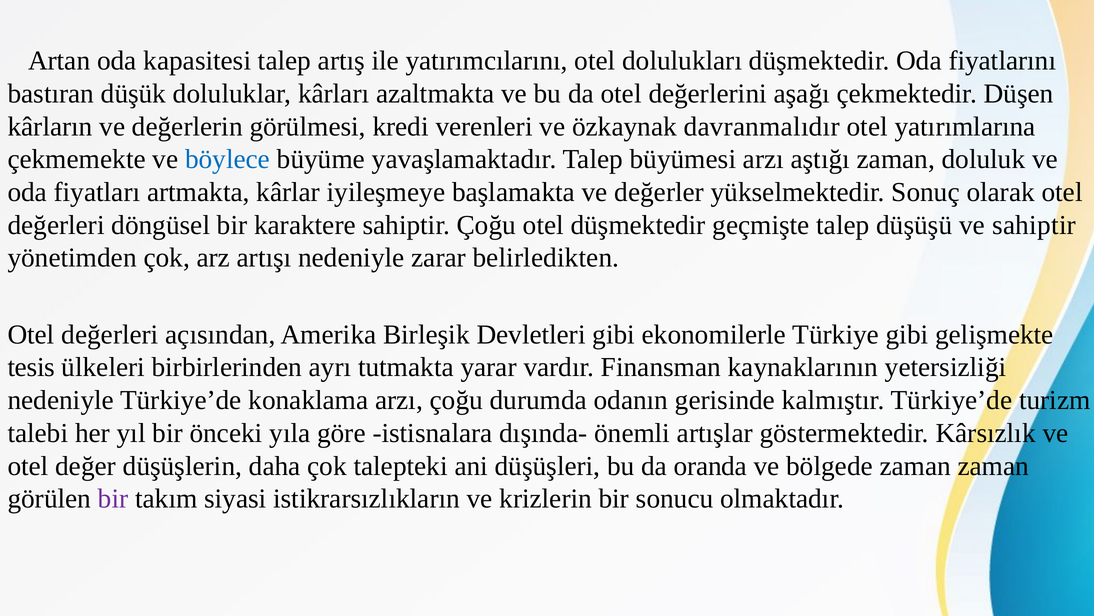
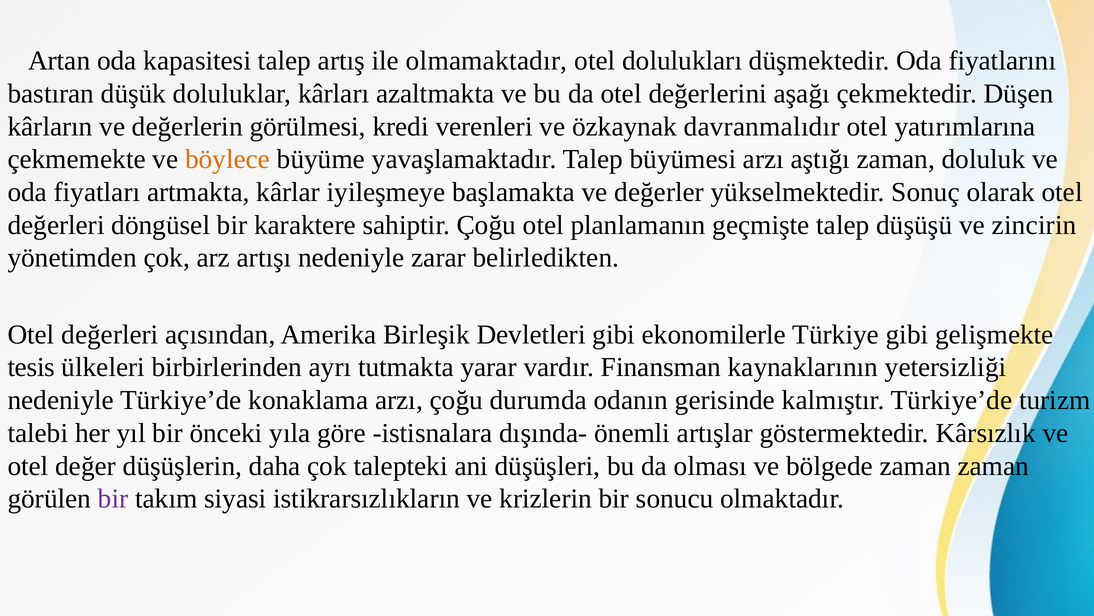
yatırımcılarını: yatırımcılarını -> olmamaktadır
böylece colour: blue -> orange
otel düşmektedir: düşmektedir -> planlamanın
ve sahiptir: sahiptir -> zincirin
oranda: oranda -> olması
